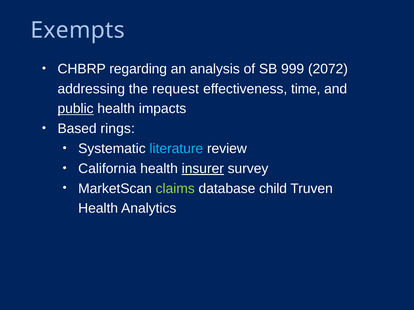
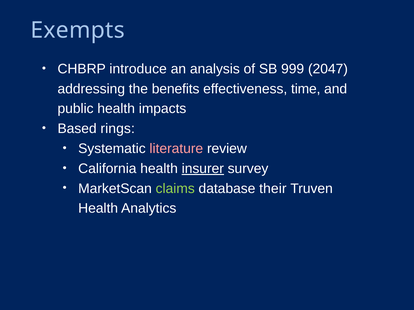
regarding: regarding -> introduce
2072: 2072 -> 2047
request: request -> benefits
public underline: present -> none
literature colour: light blue -> pink
child: child -> their
